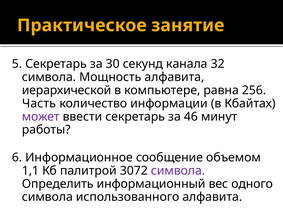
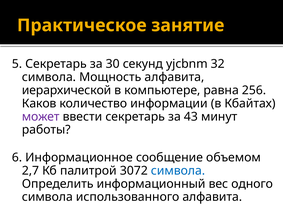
канала: канала -> yjcbnm
Часть: Часть -> Каков
46: 46 -> 43
1,1: 1,1 -> 2,7
символа at (178, 171) colour: purple -> blue
